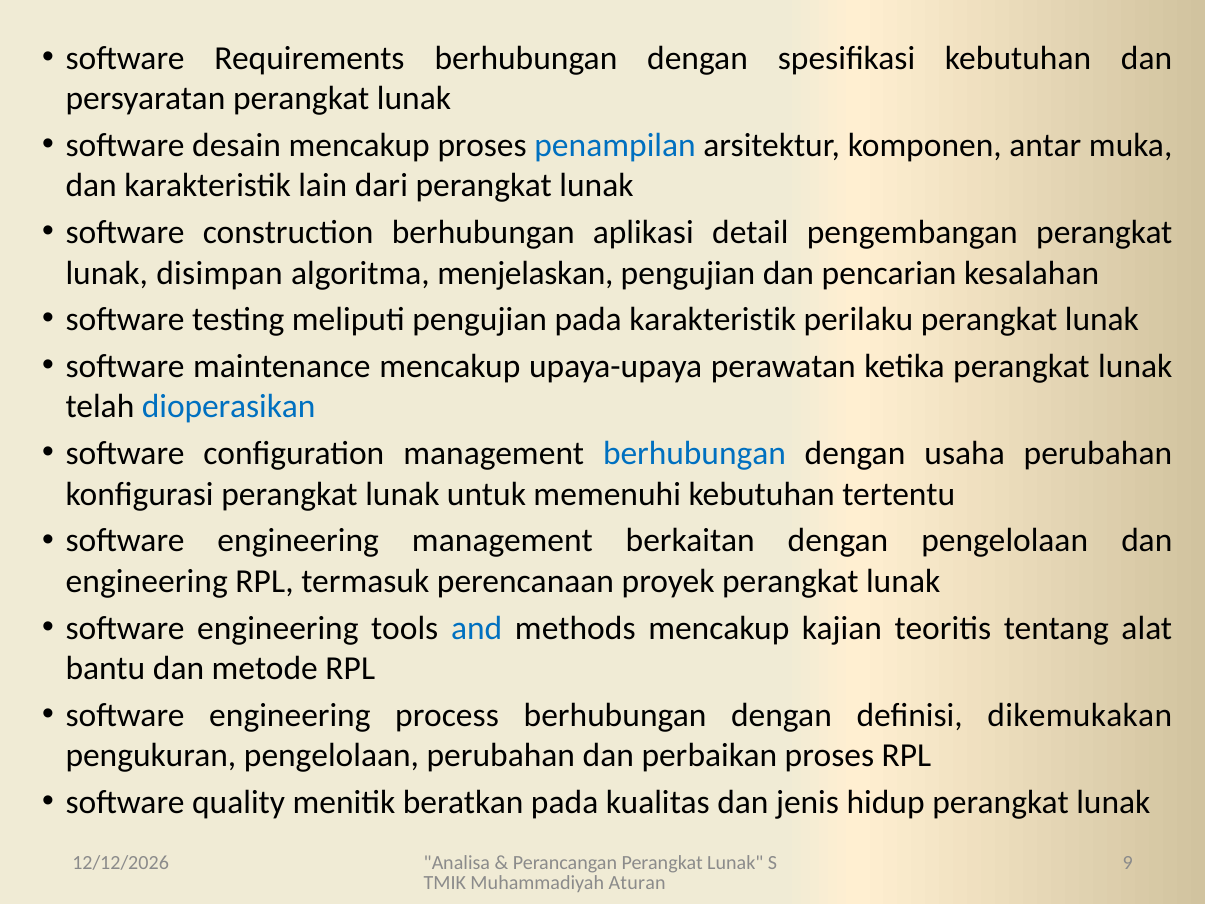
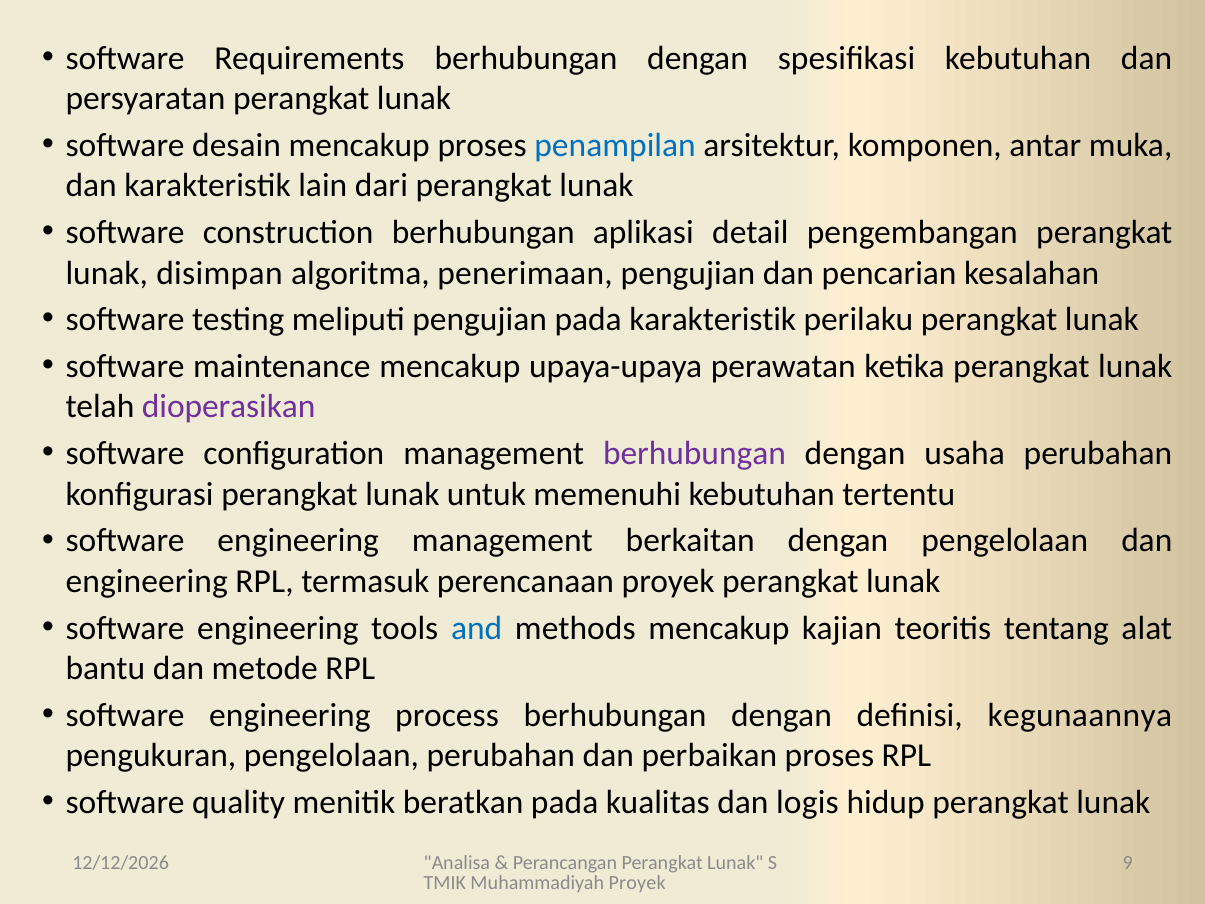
menjelaskan: menjelaskan -> penerimaan
dioperasikan colour: blue -> purple
berhubungan at (694, 454) colour: blue -> purple
dikemukakan: dikemukakan -> kegunaannya
jenis: jenis -> logis
Muhammadiyah Aturan: Aturan -> Proyek
